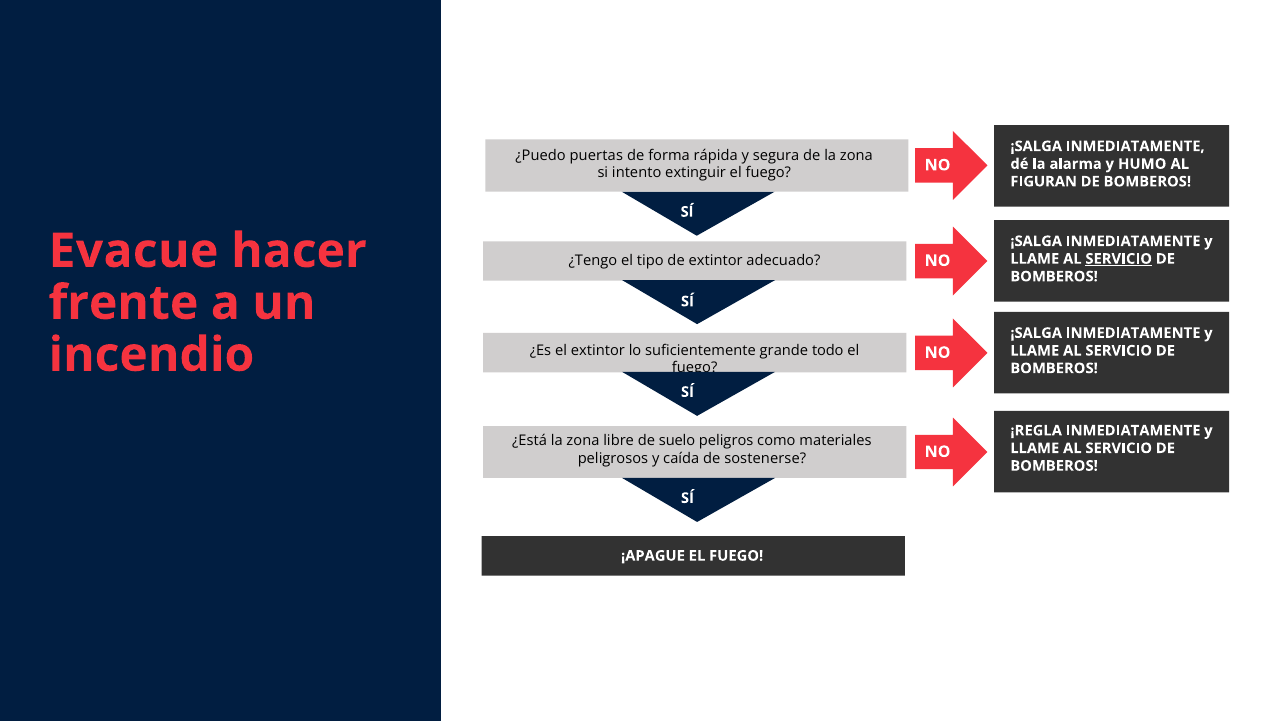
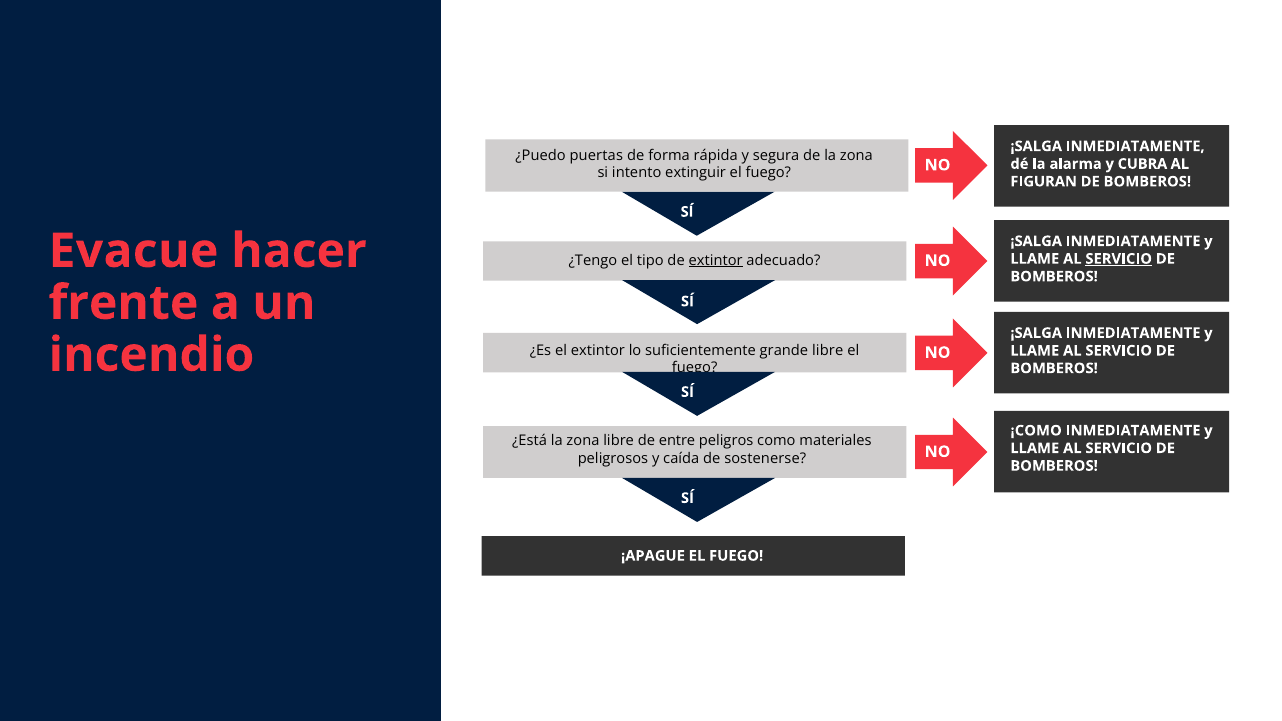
HUMO: HUMO -> CUBRA
extintor at (716, 260) underline: none -> present
grande todo: todo -> libre
¡REGLA: ¡REGLA -> ¡COMO
suelo: suelo -> entre
